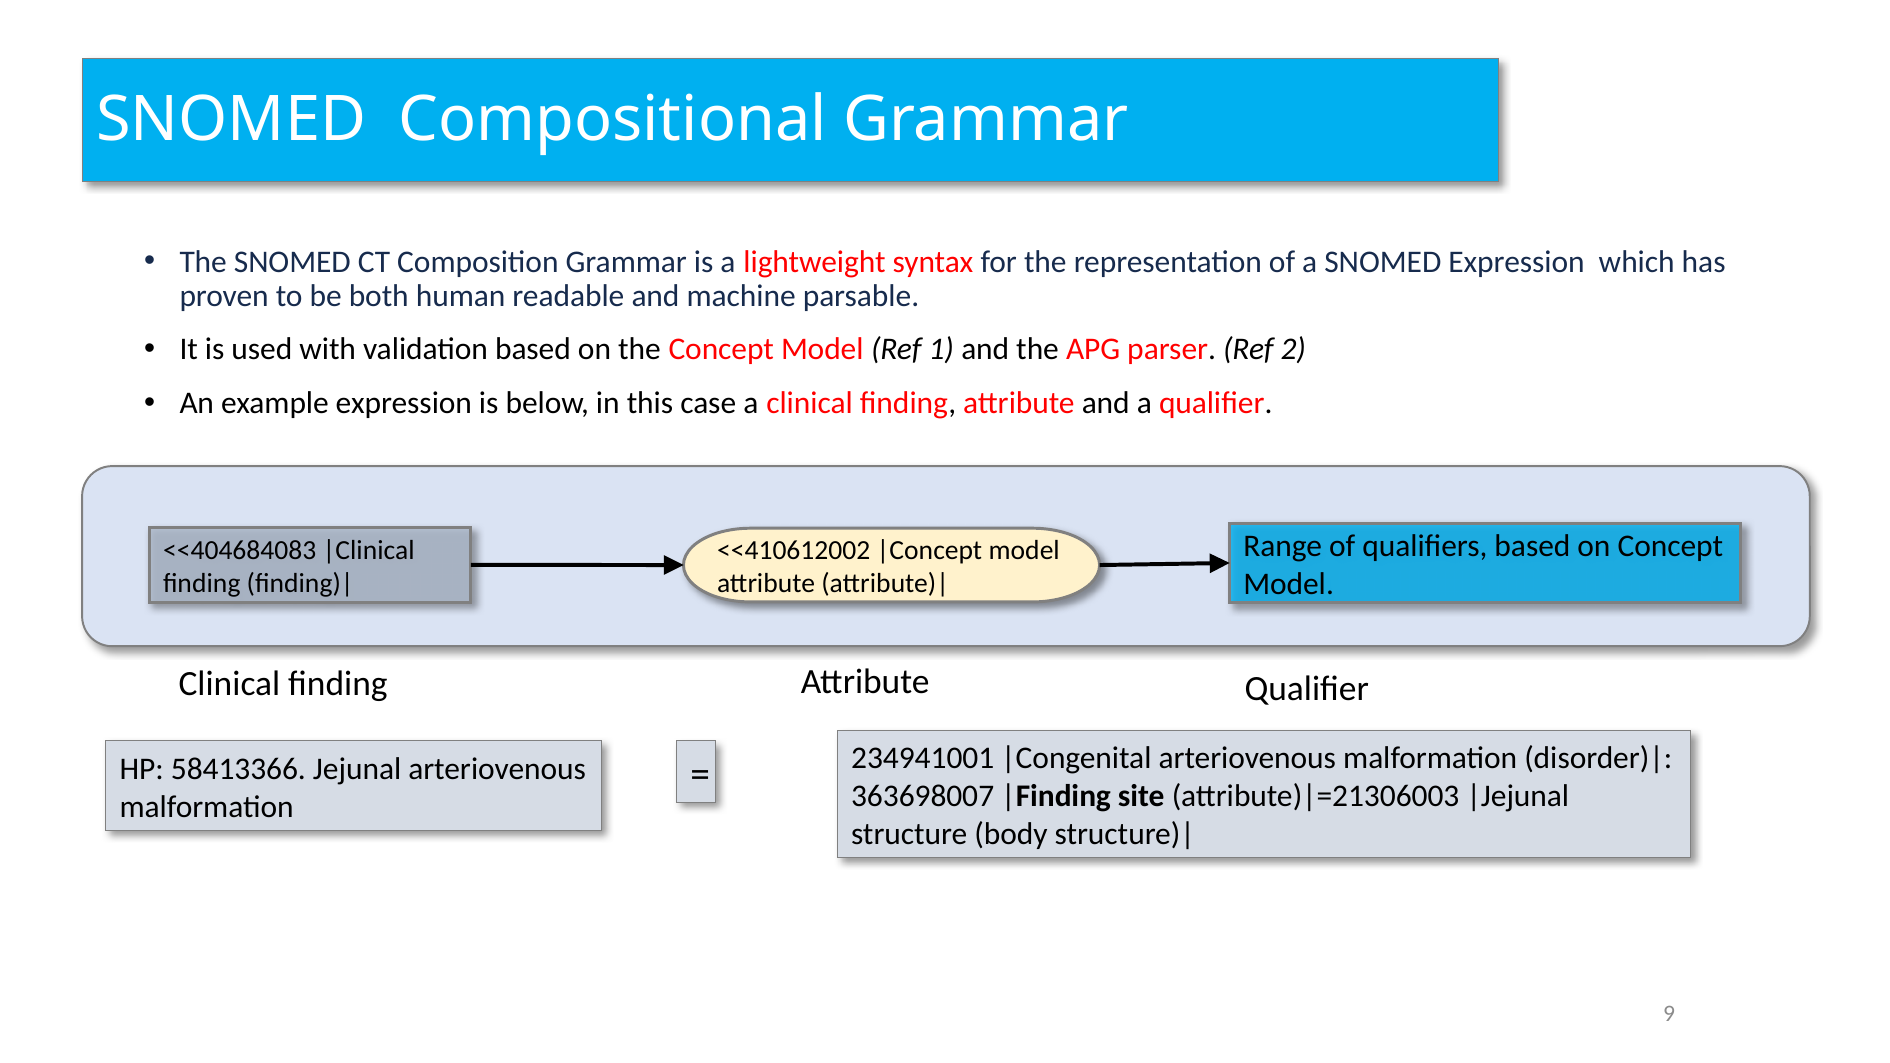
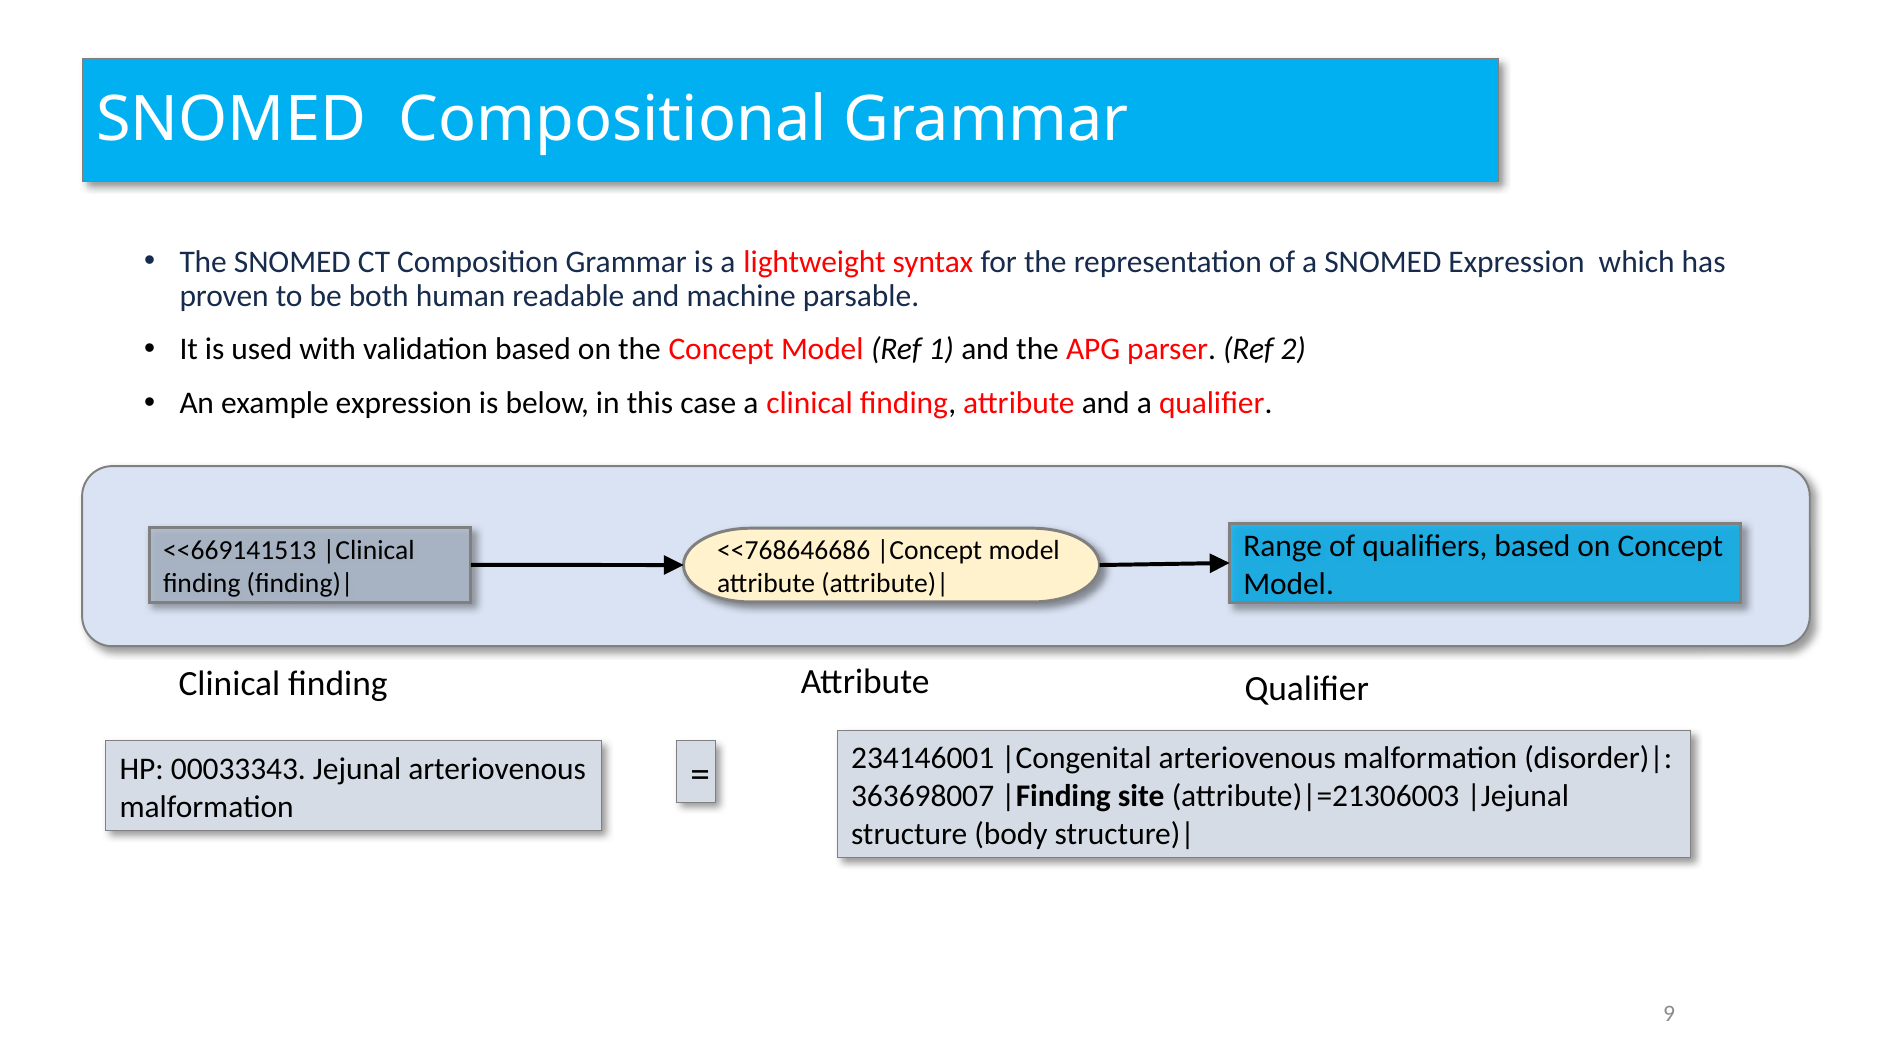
<<404684083: <<404684083 -> <<669141513
<<410612002: <<410612002 -> <<768646686
234941001: 234941001 -> 234146001
58413366: 58413366 -> 00033343
